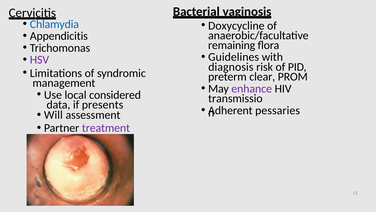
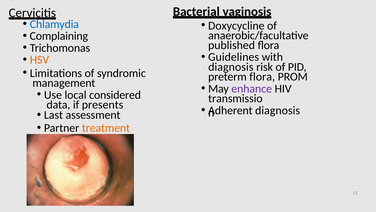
Appendicitis: Appendicitis -> Complaining
remaining: remaining -> published
HSV colour: purple -> orange
preterm clear: clear -> flora
pessaries at (278, 110): pessaries -> diagnosis
Will: Will -> Last
treatment colour: purple -> orange
